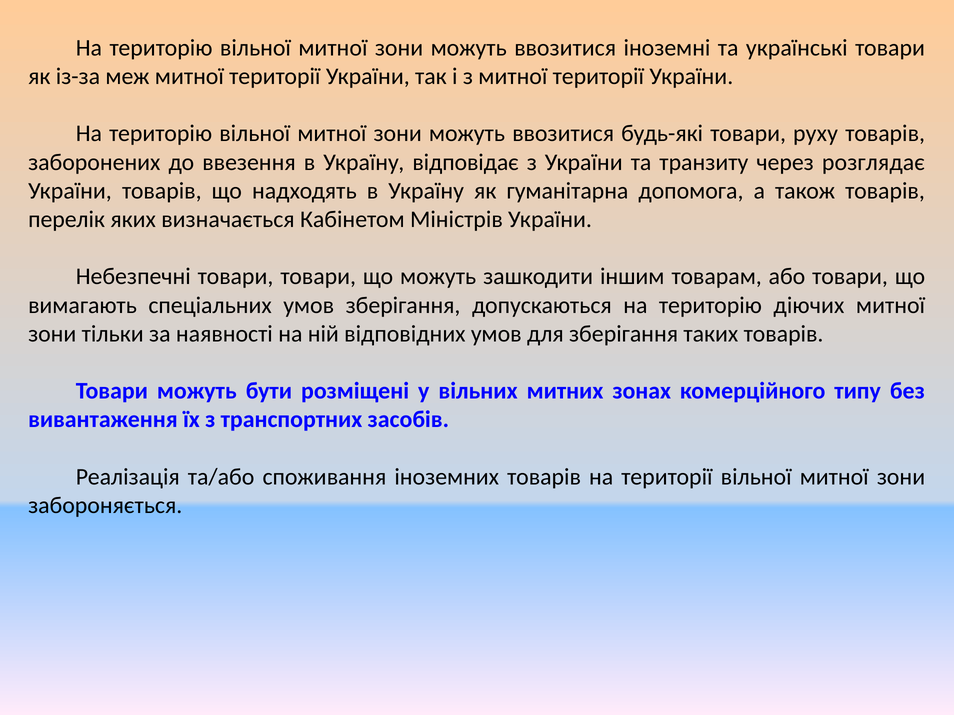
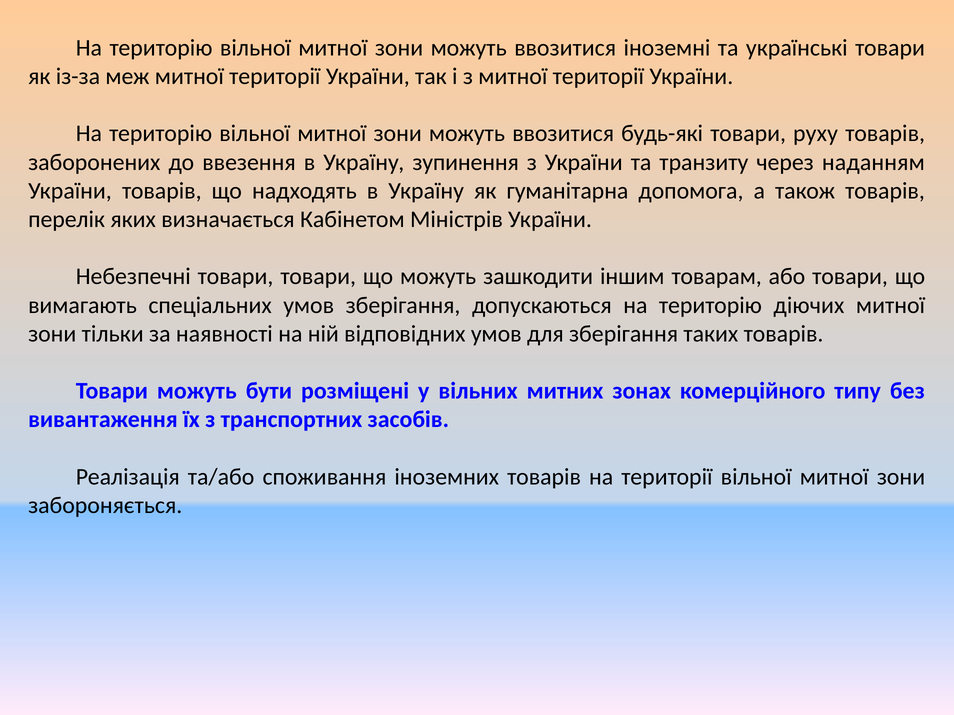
відповідає: відповідає -> зупинення
розглядає: розглядає -> наданням
